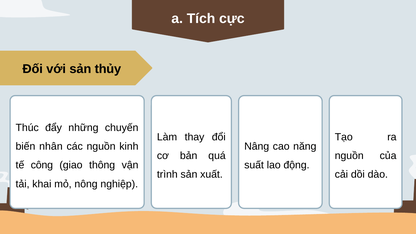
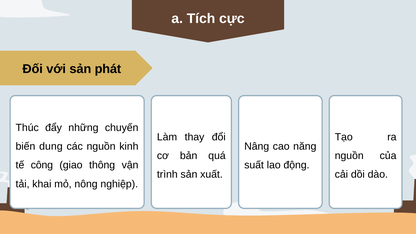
thủy: thủy -> phát
nhân: nhân -> dung
